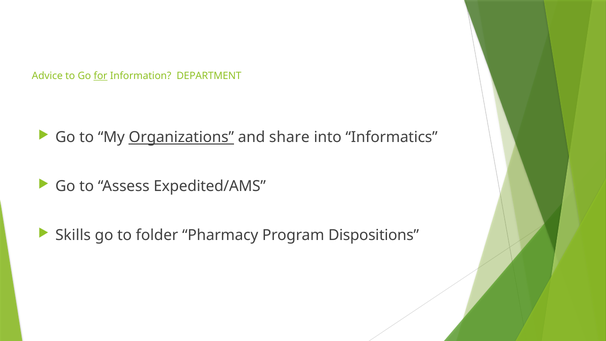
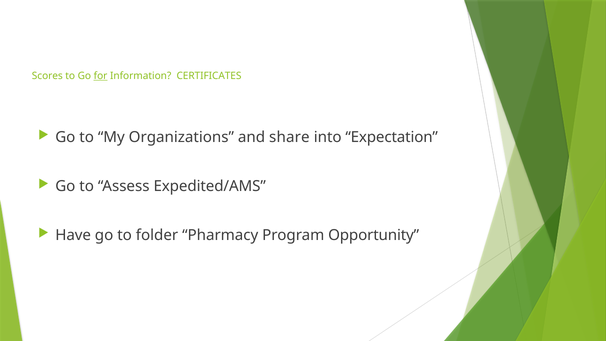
Advice: Advice -> Scores
DEPARTMENT: DEPARTMENT -> CERTIFICATES
Organizations underline: present -> none
Informatics: Informatics -> Expectation
Skills: Skills -> Have
Dispositions: Dispositions -> Opportunity
